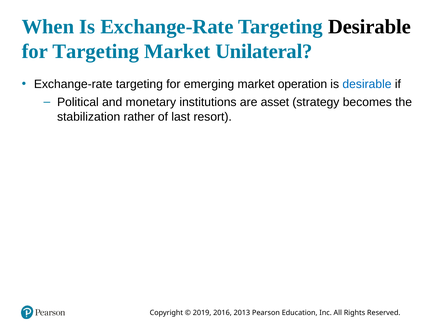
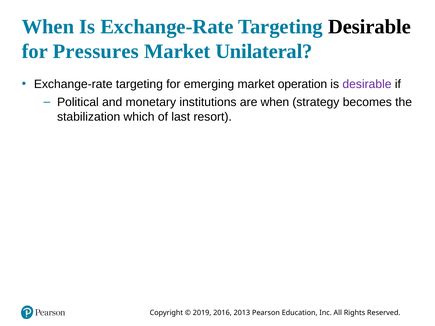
for Targeting: Targeting -> Pressures
desirable at (367, 84) colour: blue -> purple
are asset: asset -> when
rather: rather -> which
